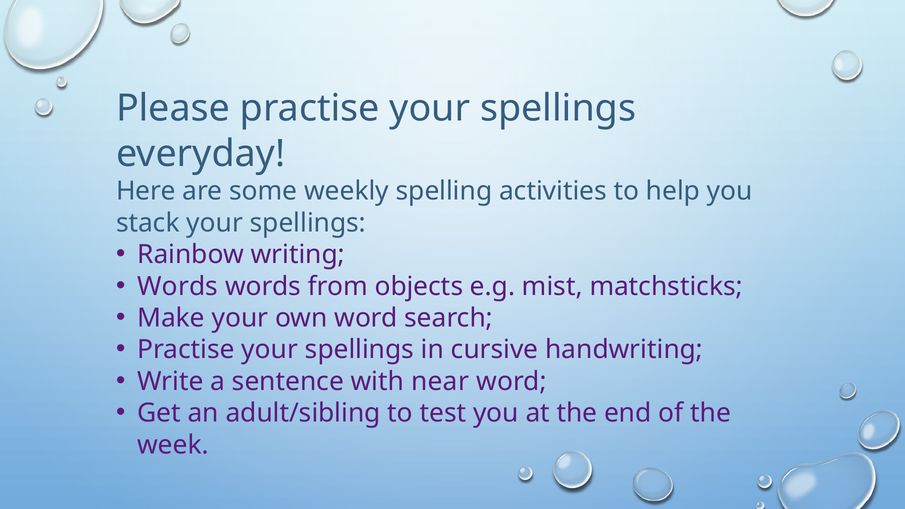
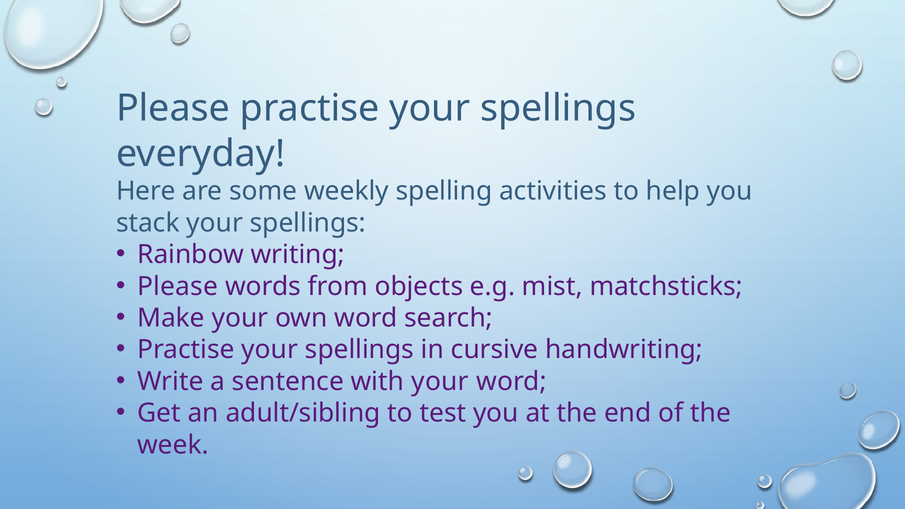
Words at (178, 286): Words -> Please
with near: near -> your
